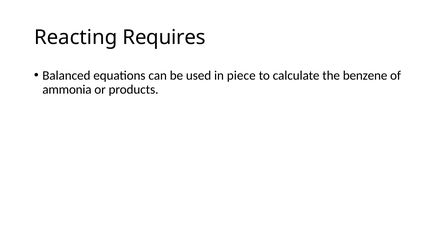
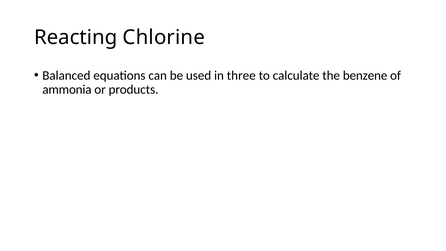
Requires: Requires -> Chlorine
piece: piece -> three
